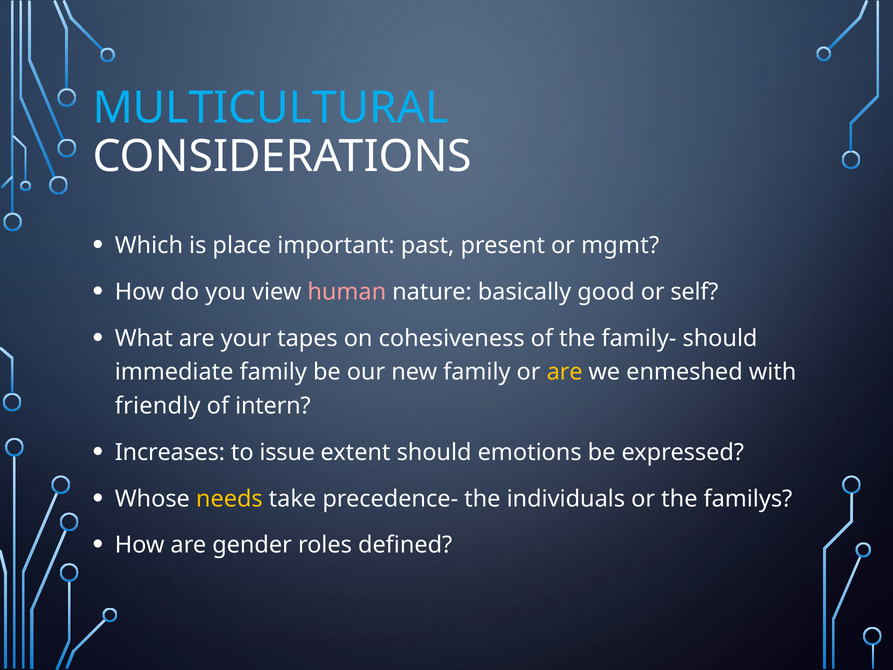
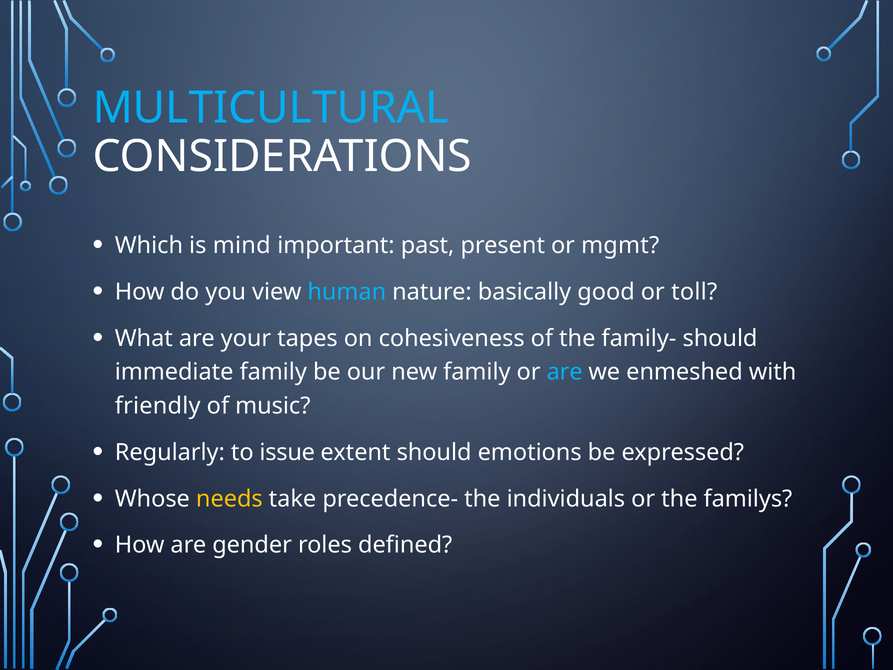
place: place -> mind
human colour: pink -> light blue
self: self -> toll
are at (565, 372) colour: yellow -> light blue
intern: intern -> music
Increases: Increases -> Regularly
